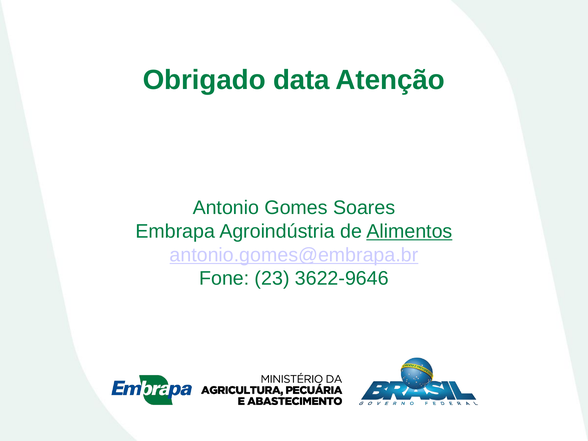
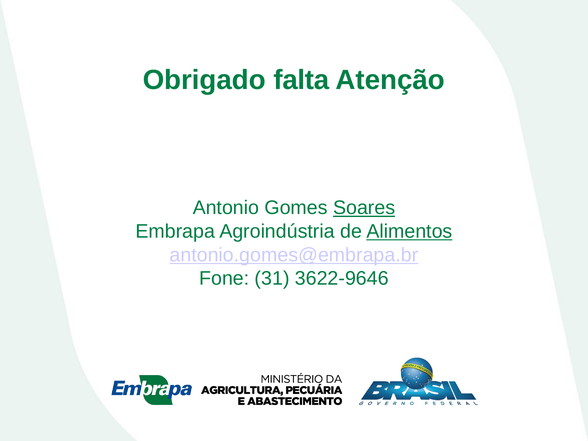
data: data -> falta
Soares underline: none -> present
23: 23 -> 31
